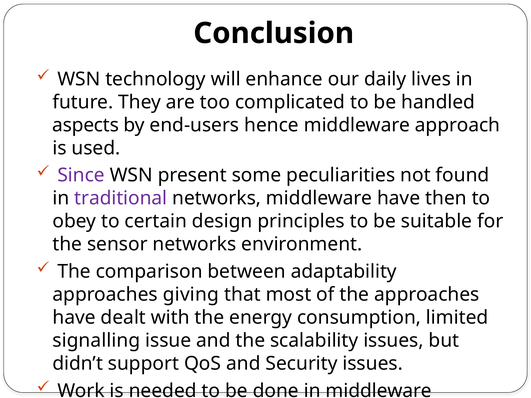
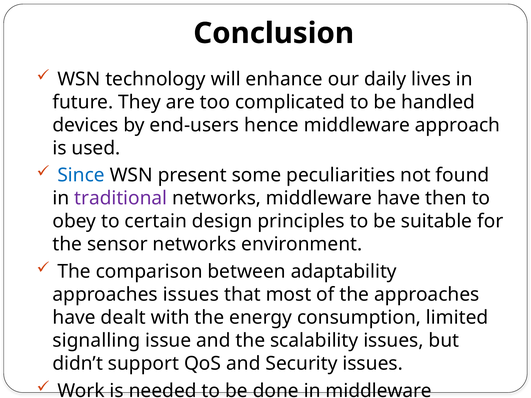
aspects: aspects -> devices
Since colour: purple -> blue
approaches giving: giving -> issues
